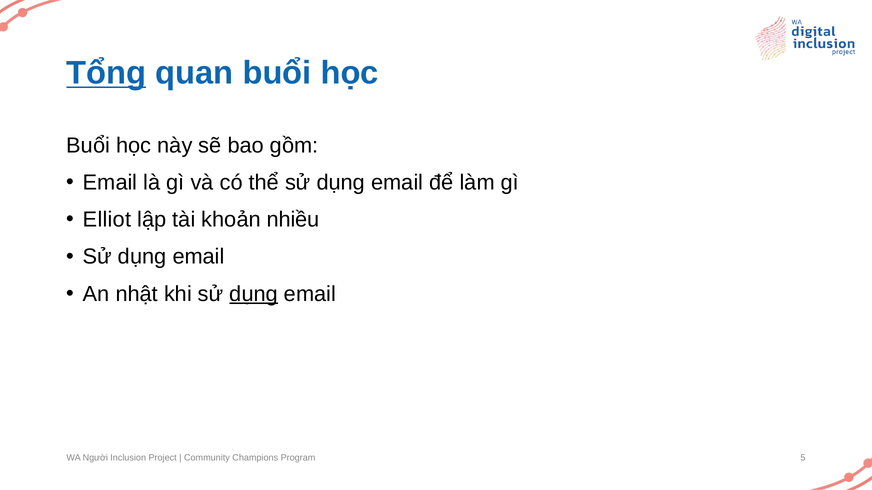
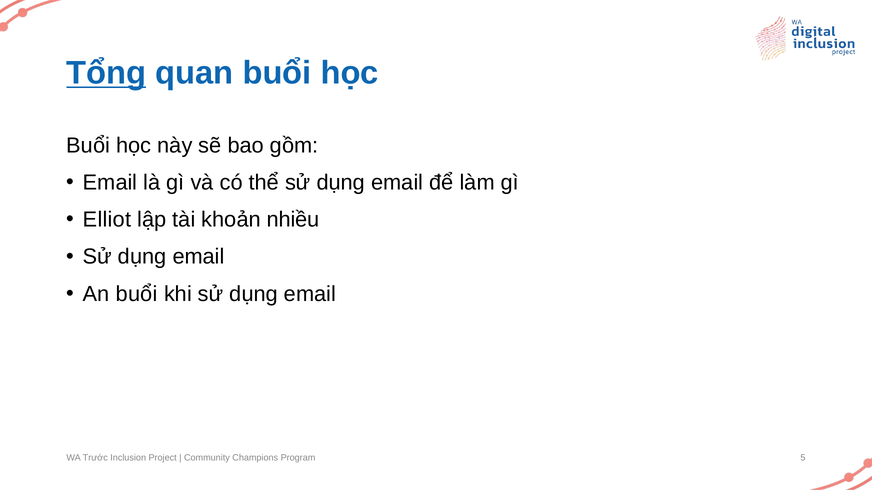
An nhật: nhật -> buổi
dụng at (254, 294) underline: present -> none
Người: Người -> Trước
